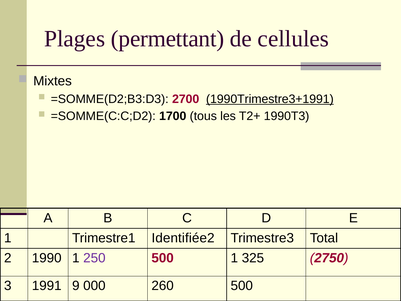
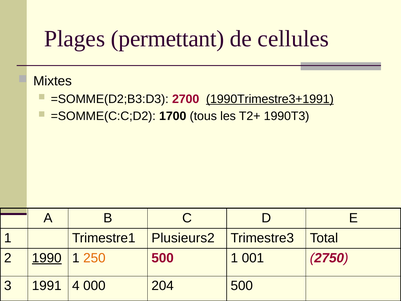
Identifiée2: Identifiée2 -> Plusieurs2
1990 underline: none -> present
250 colour: purple -> orange
325: 325 -> 001
9: 9 -> 4
260: 260 -> 204
